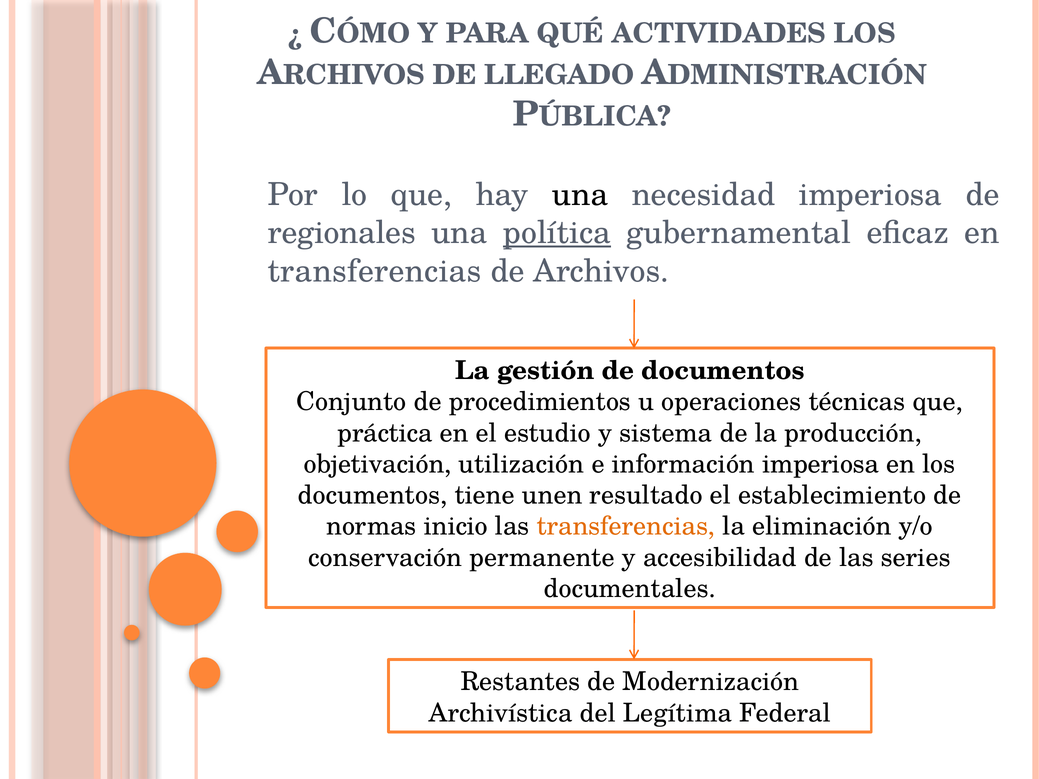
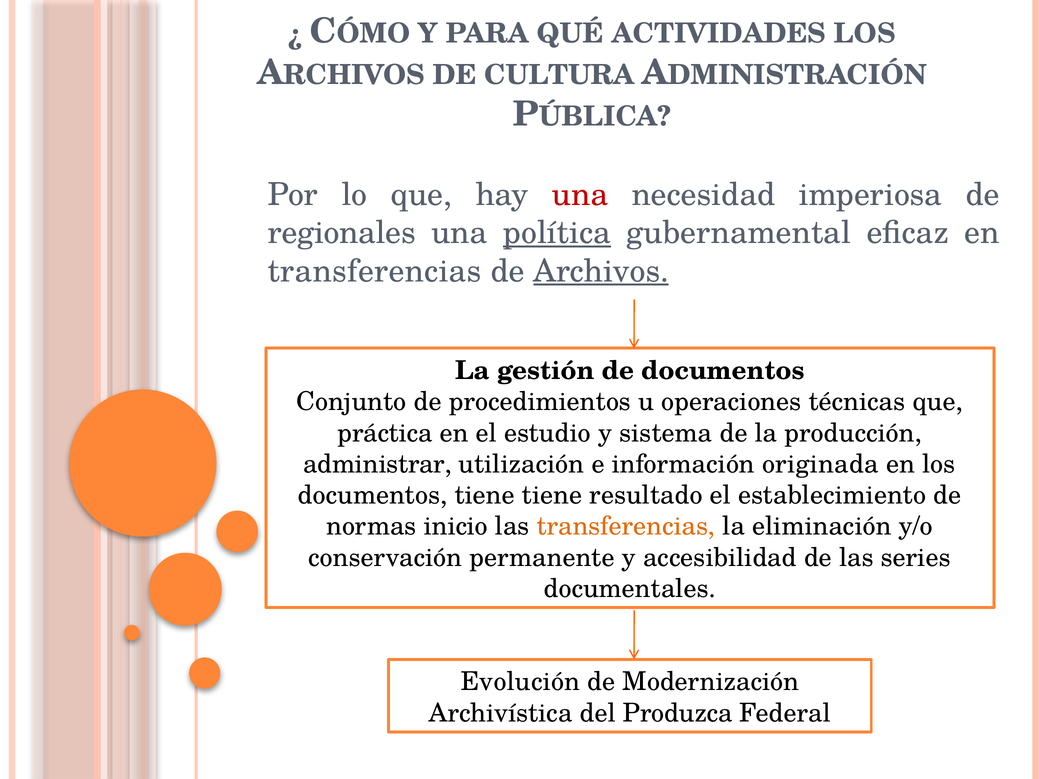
LLEGADO: LLEGADO -> CULTURA
una at (580, 195) colour: black -> red
Archivos underline: none -> present
objetivación: objetivación -> administrar
información imperiosa: imperiosa -> originada
tiene unen: unen -> tiene
Restantes: Restantes -> Evolución
Legítima: Legítima -> Produzca
